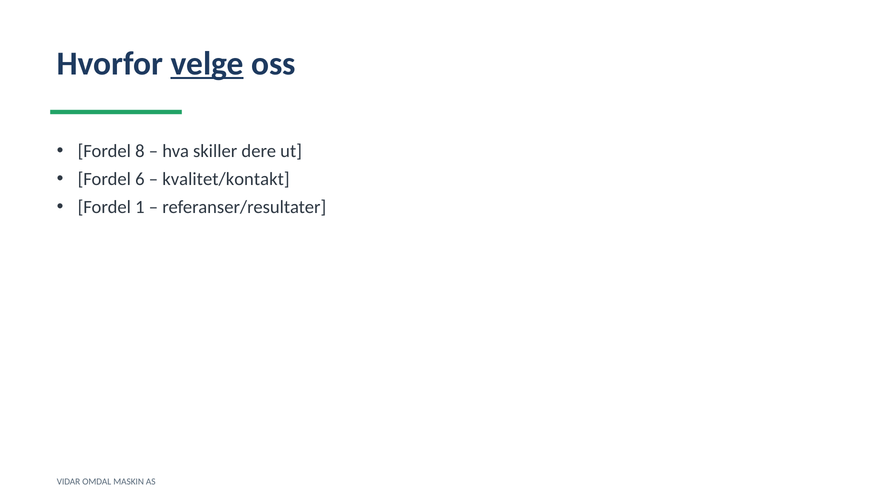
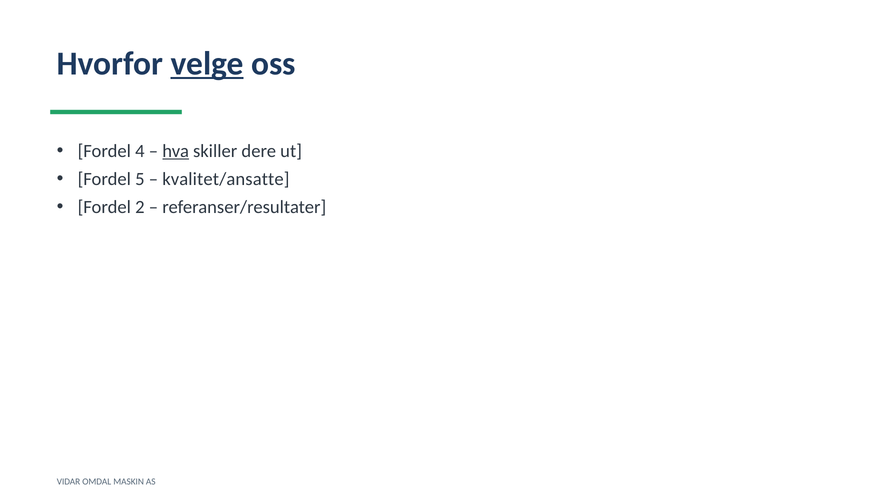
8: 8 -> 4
hva underline: none -> present
6: 6 -> 5
kvalitet/kontakt: kvalitet/kontakt -> kvalitet/ansatte
1: 1 -> 2
